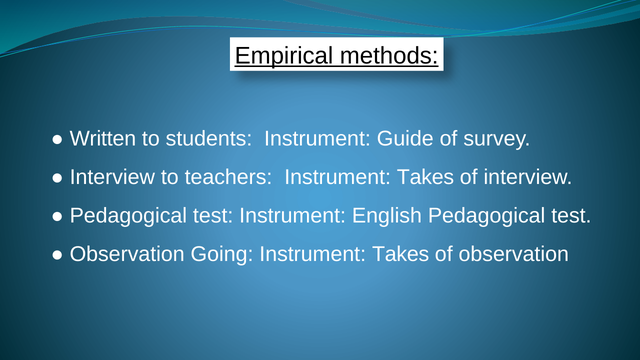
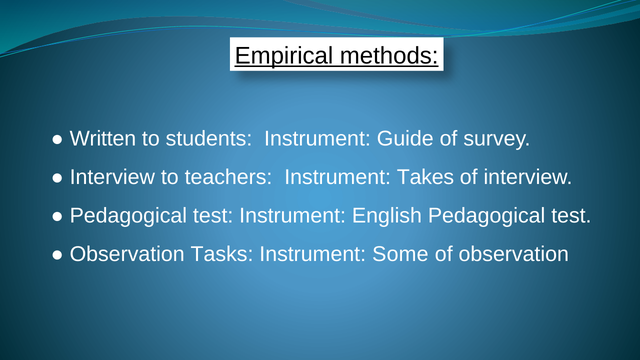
Going: Going -> Tasks
Takes at (401, 254): Takes -> Some
